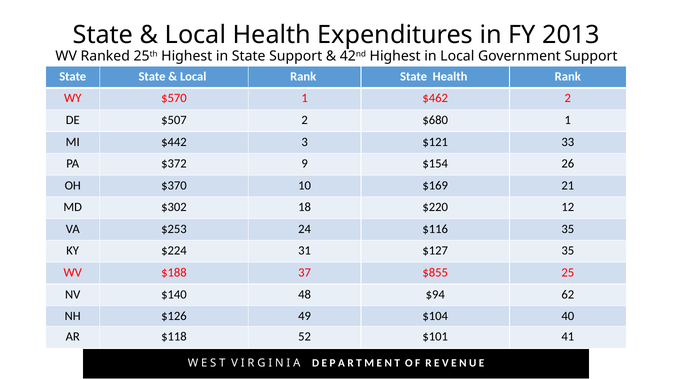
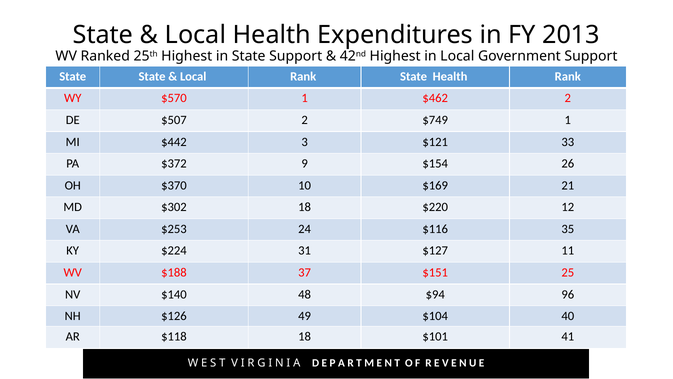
$680: $680 -> $749
$127 35: 35 -> 11
$855: $855 -> $151
62: 62 -> 96
$118 52: 52 -> 18
